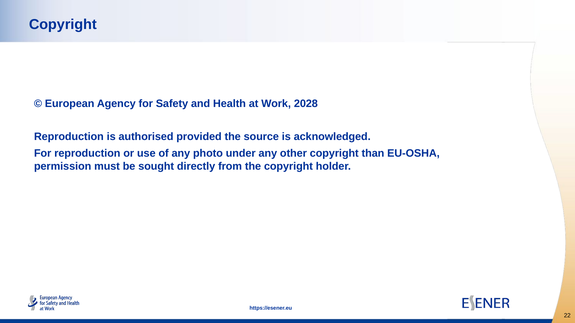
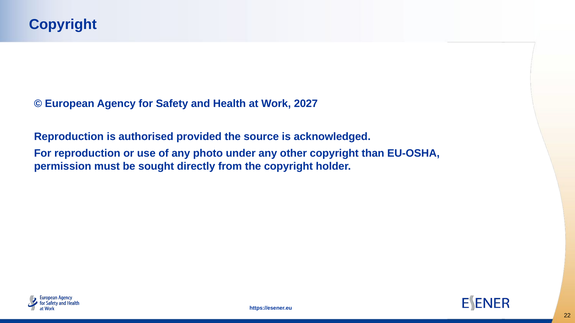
2028: 2028 -> 2027
